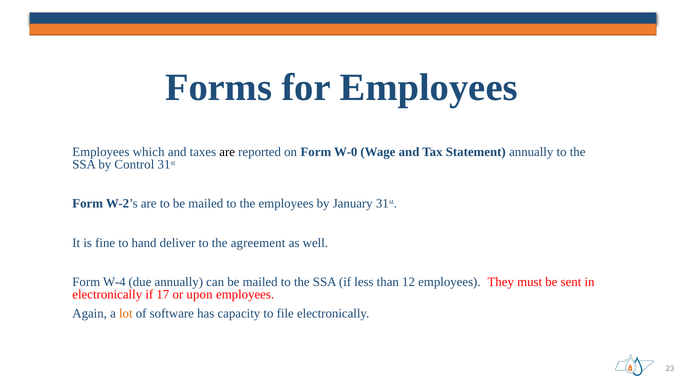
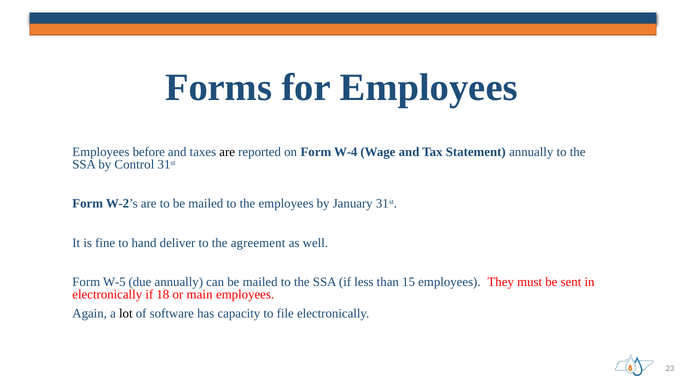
which: which -> before
W-0: W-0 -> W-4
W-4: W-4 -> W-5
12: 12 -> 15
17: 17 -> 18
upon: upon -> main
lot colour: orange -> black
